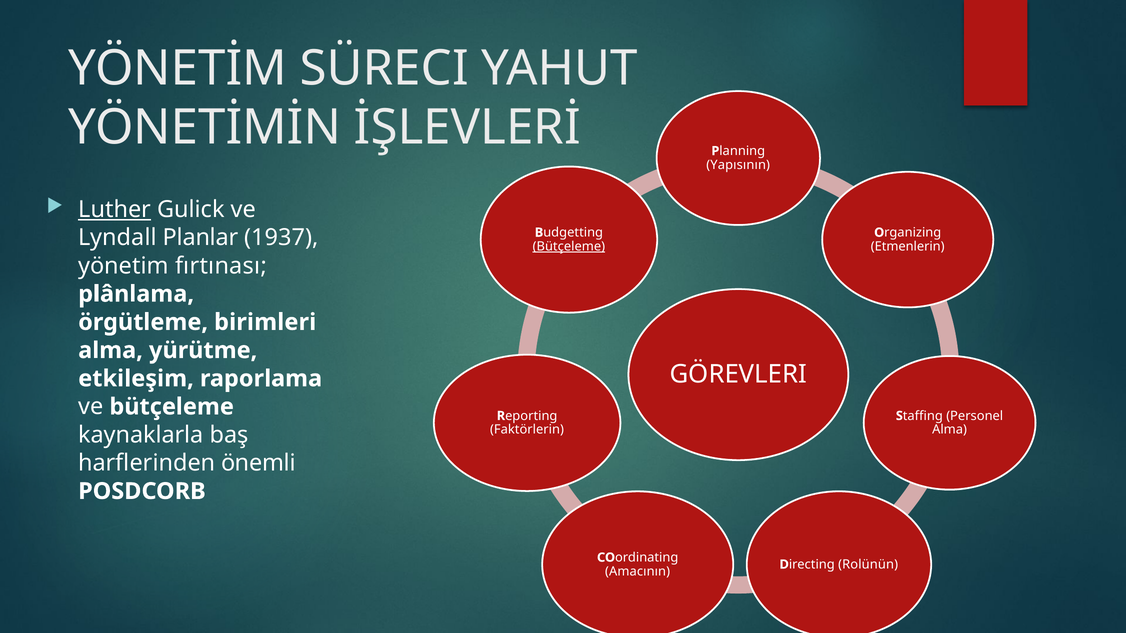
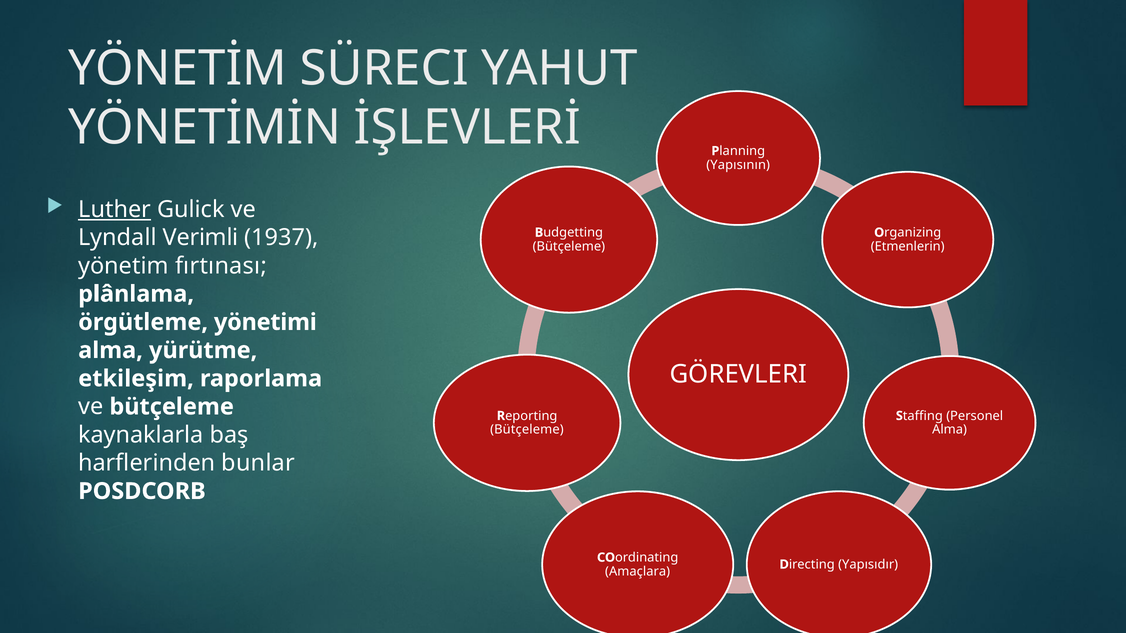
Planlar: Planlar -> Verimli
Bütçeleme at (569, 247) underline: present -> none
birimleri: birimleri -> yönetimi
Faktörlerin at (527, 430): Faktörlerin -> Bütçeleme
önemli: önemli -> bunlar
Rolünün: Rolünün -> Yapısıdır
Amacının: Amacının -> Amaçlara
